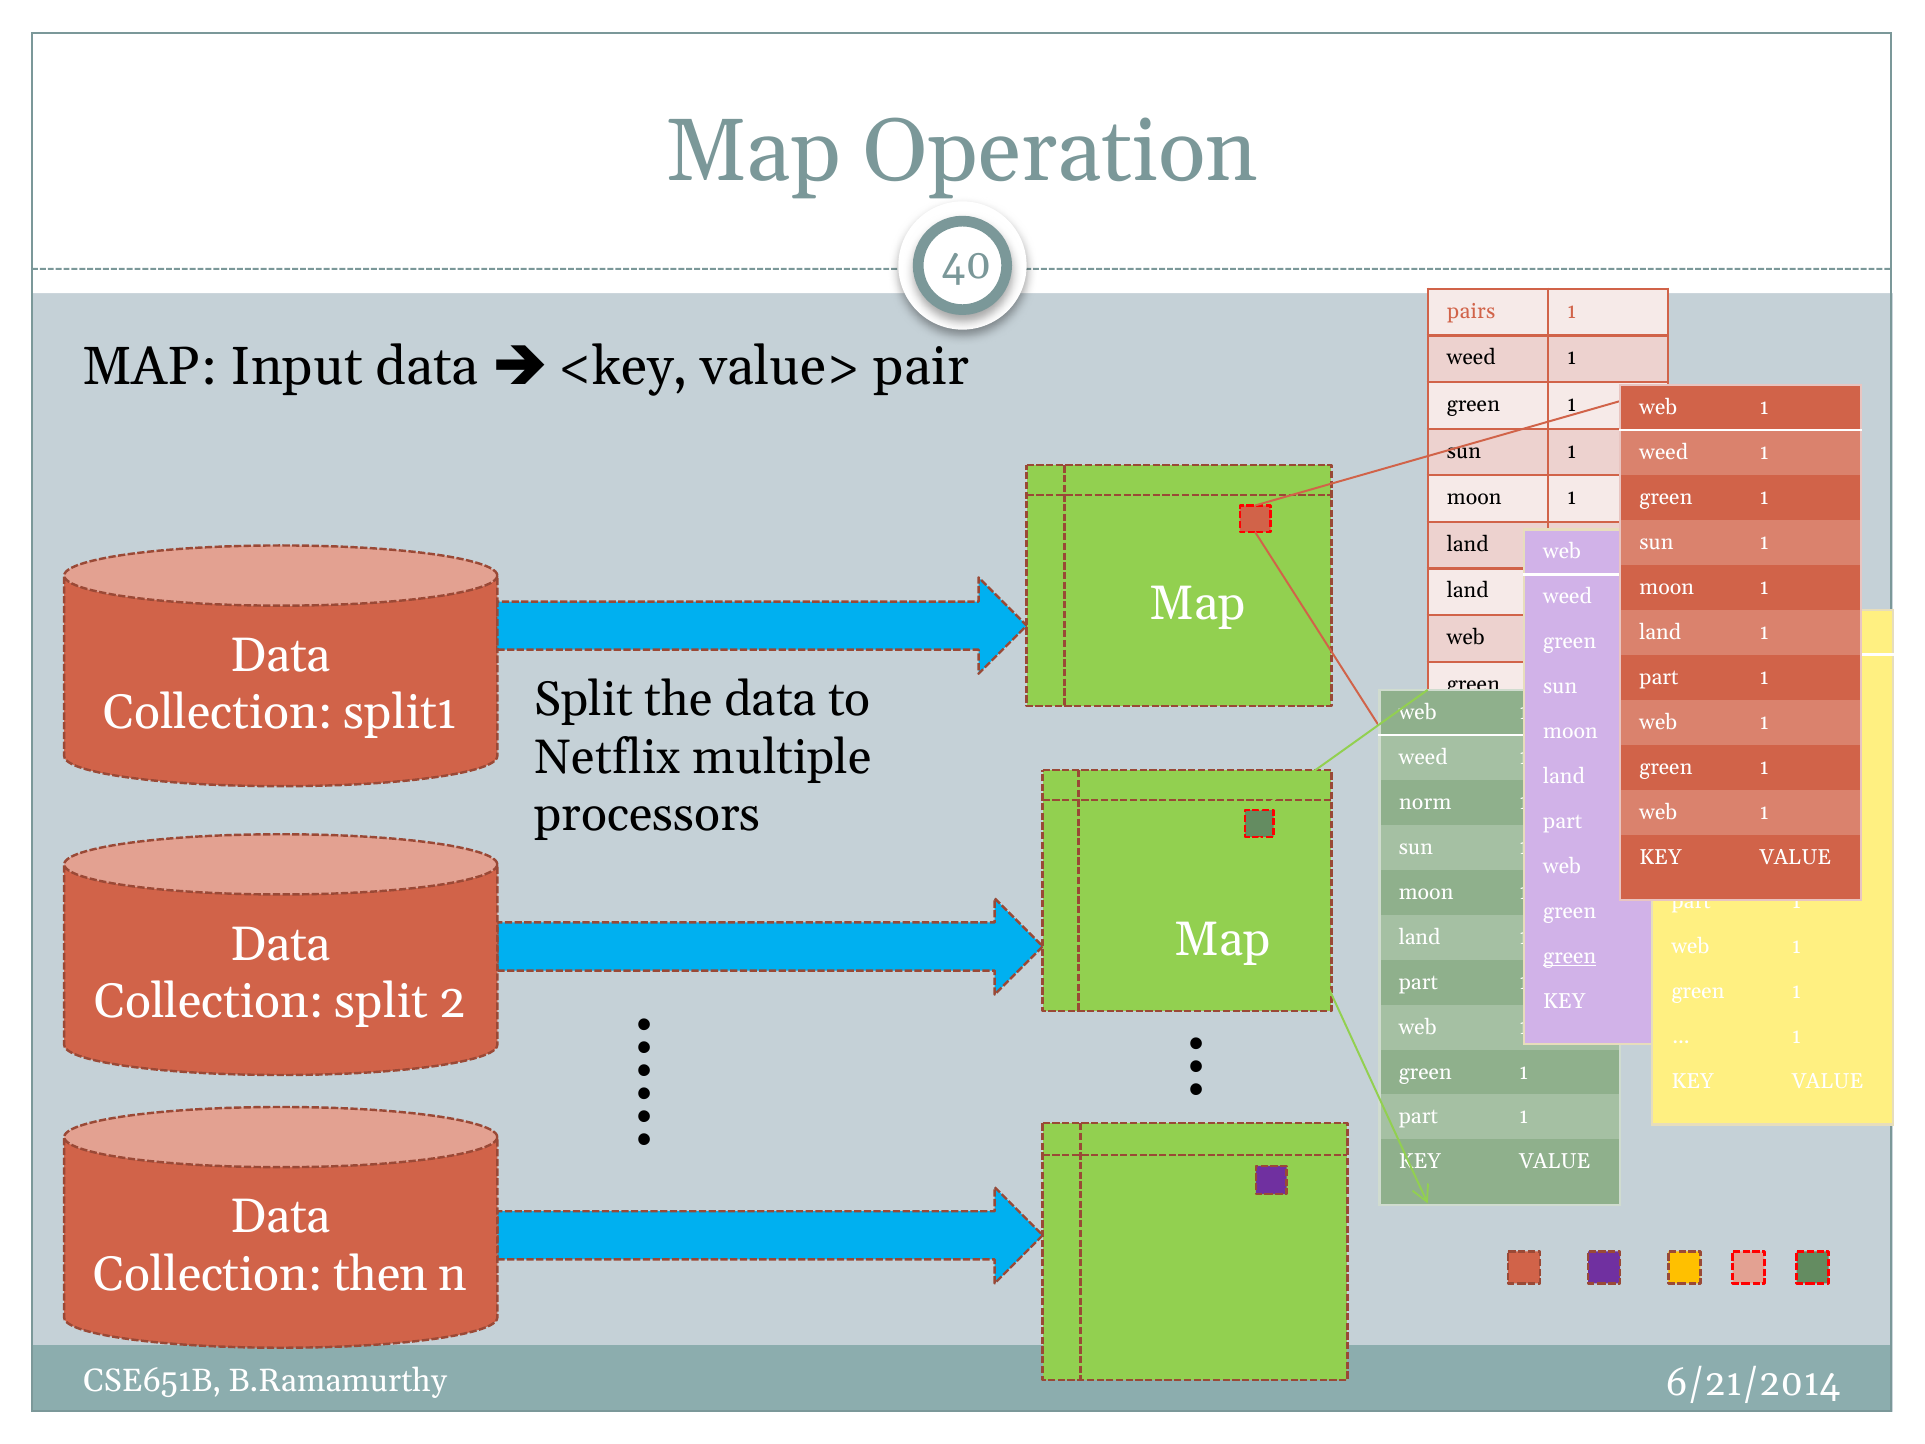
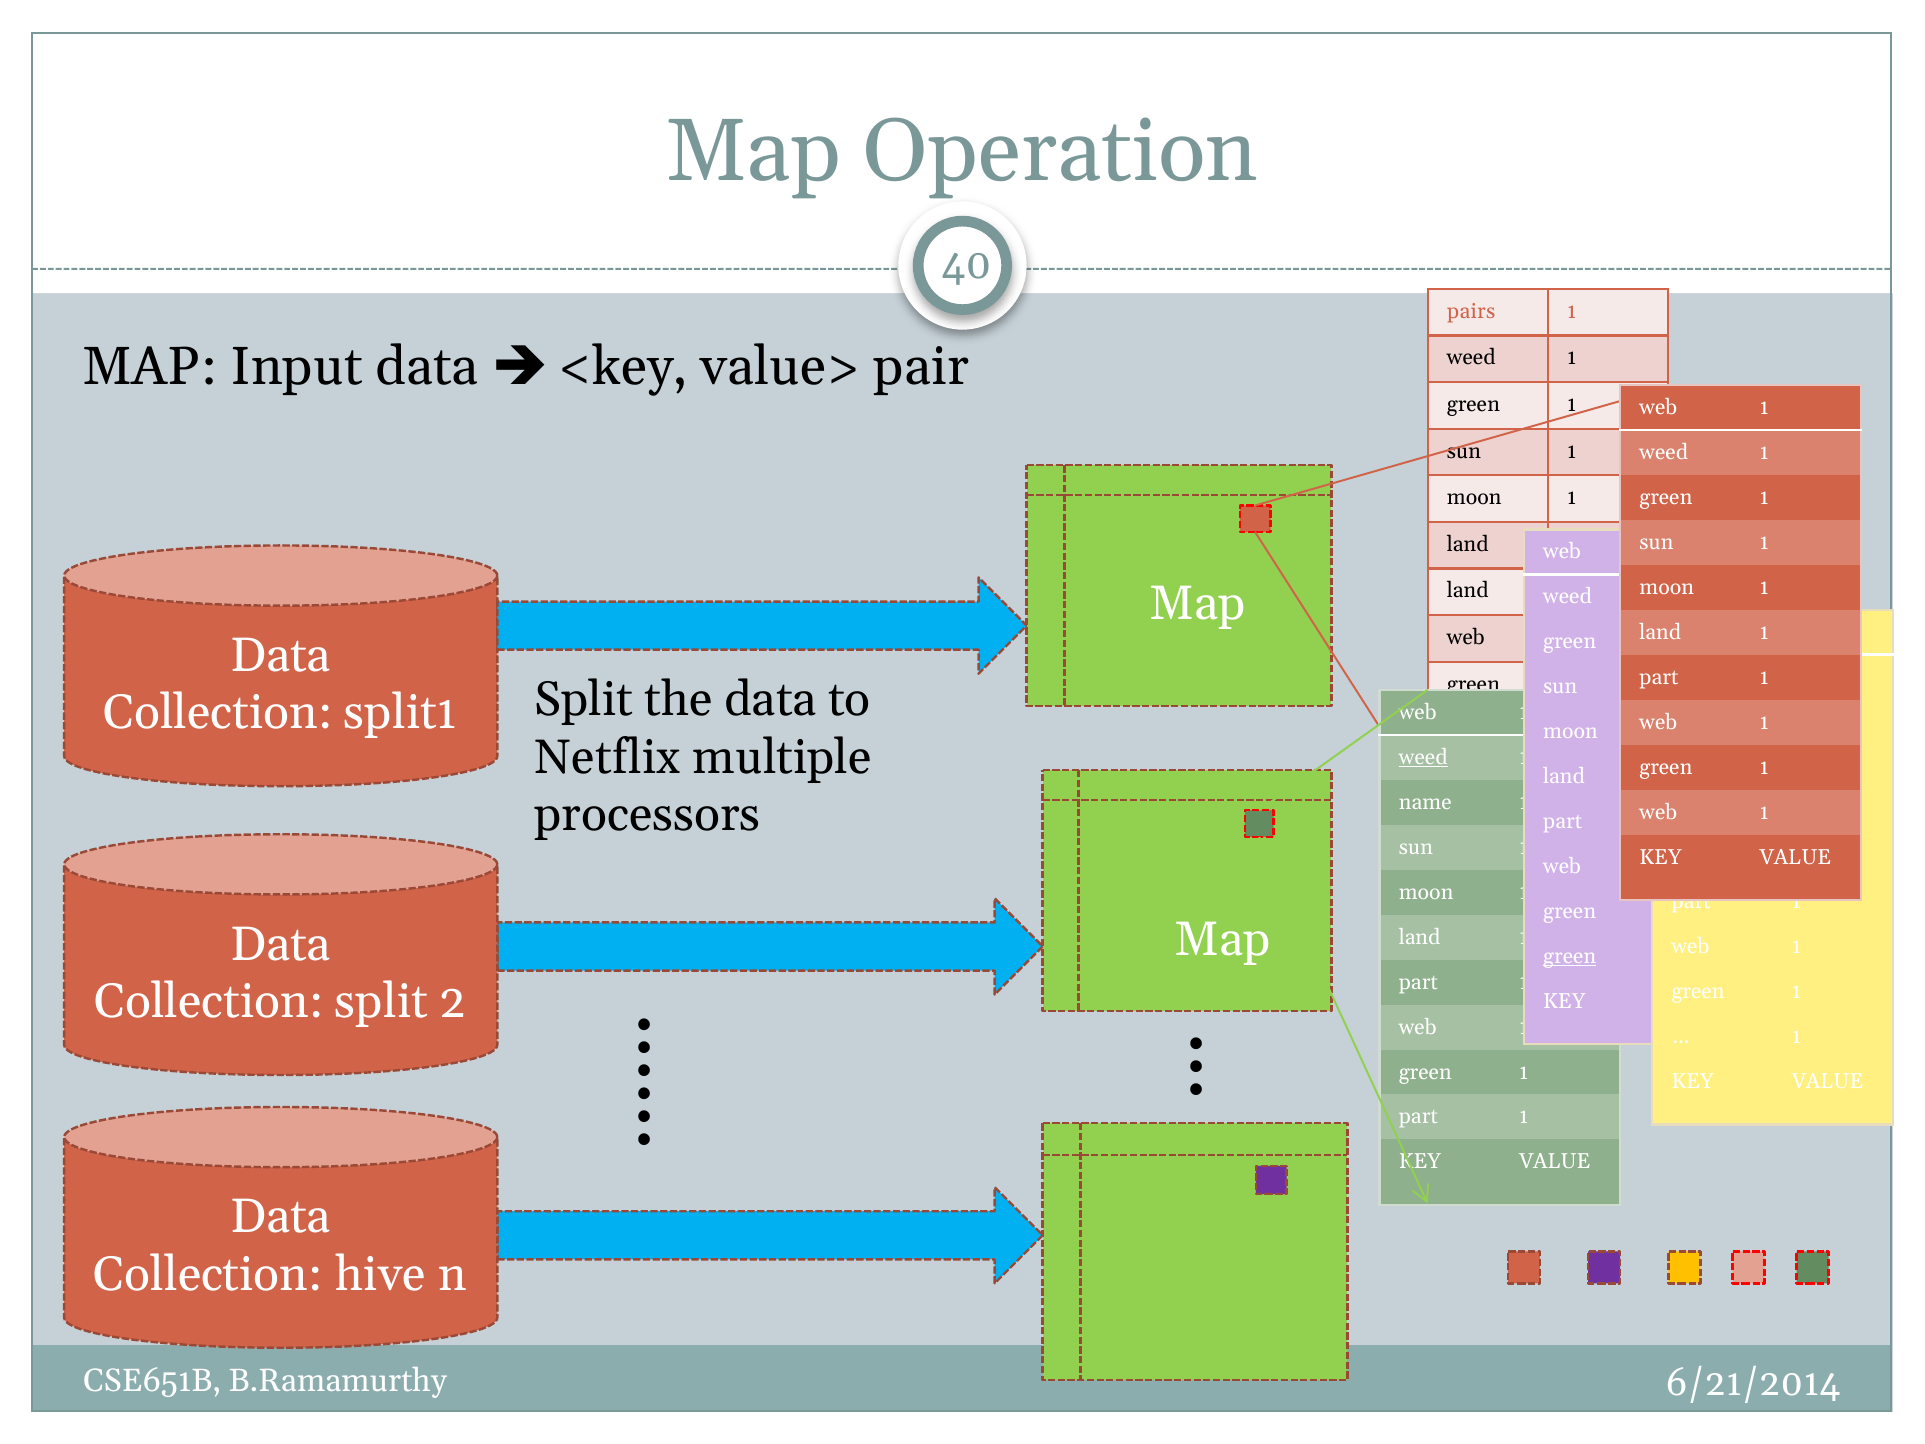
weed at (1423, 757) underline: none -> present
norm: norm -> name
then: then -> hive
